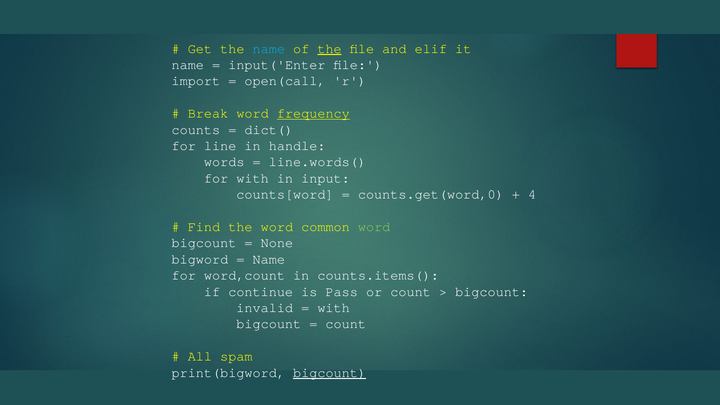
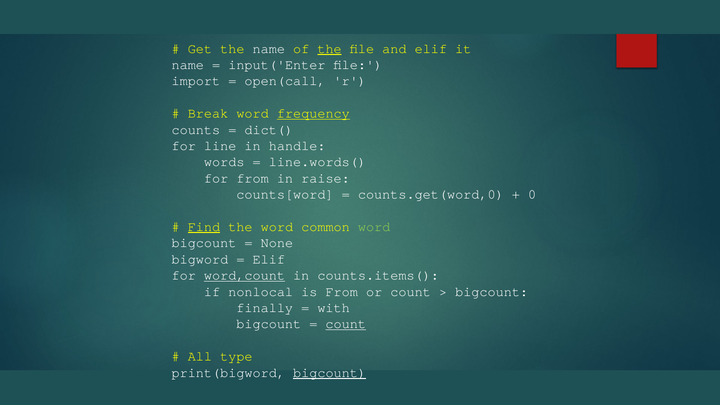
name at (269, 49) colour: light blue -> white
for with: with -> from
input: input -> raise
4: 4 -> 0
Find underline: none -> present
Name at (269, 259): Name -> Elif
word,count underline: none -> present
continue: continue -> nonlocal
is Pass: Pass -> From
invalid: invalid -> finally
count at (346, 324) underline: none -> present
spam: spam -> type
